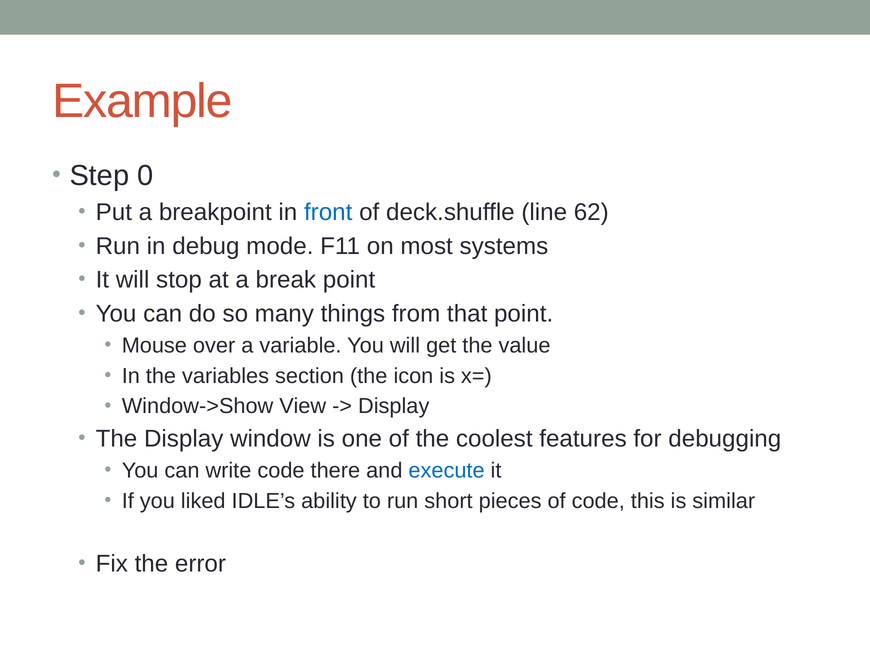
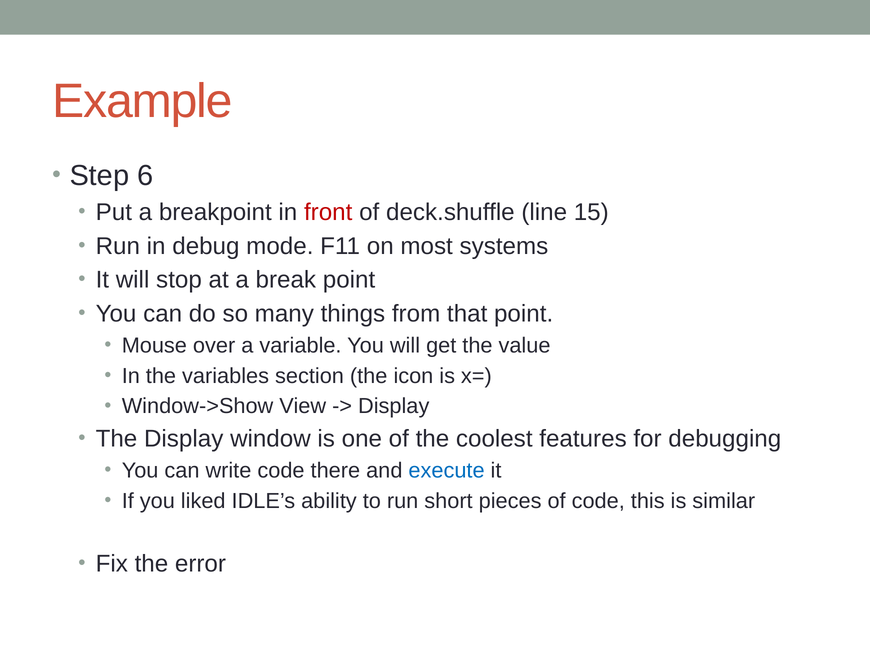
0: 0 -> 6
front colour: blue -> red
62: 62 -> 15
